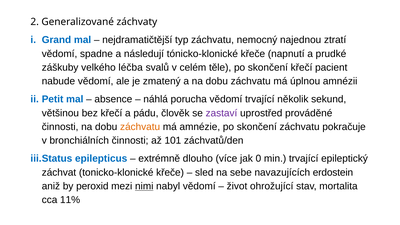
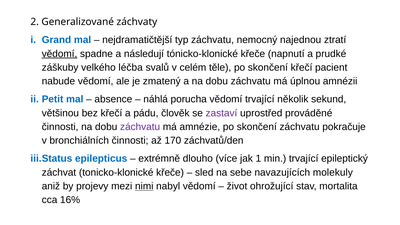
vědomí at (60, 54) underline: none -> present
záchvatu at (140, 127) colour: orange -> purple
101: 101 -> 170
0: 0 -> 1
erdostein: erdostein -> molekuly
peroxid: peroxid -> projevy
11%: 11% -> 16%
